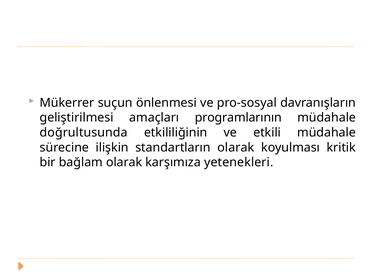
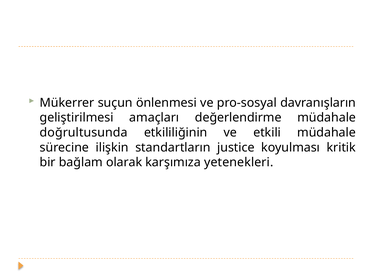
programlarının: programlarının -> değerlendirme
standartların olarak: olarak -> justice
